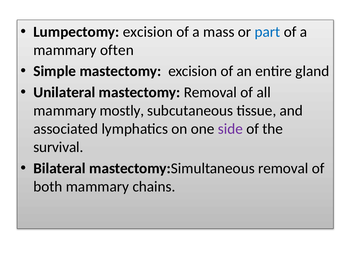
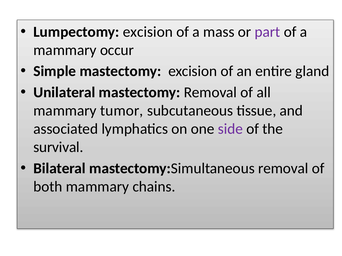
part colour: blue -> purple
often: often -> occur
mostly: mostly -> tumor
